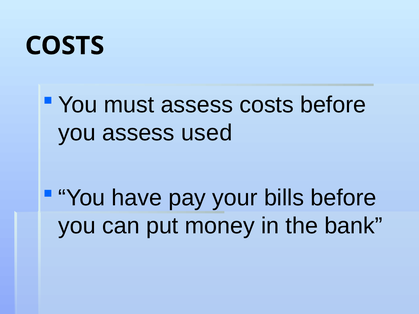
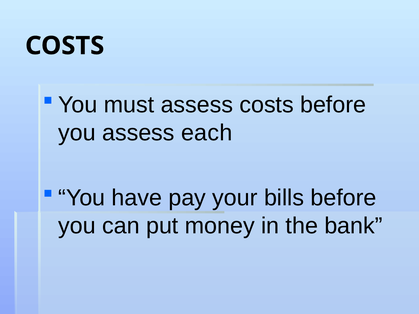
used: used -> each
